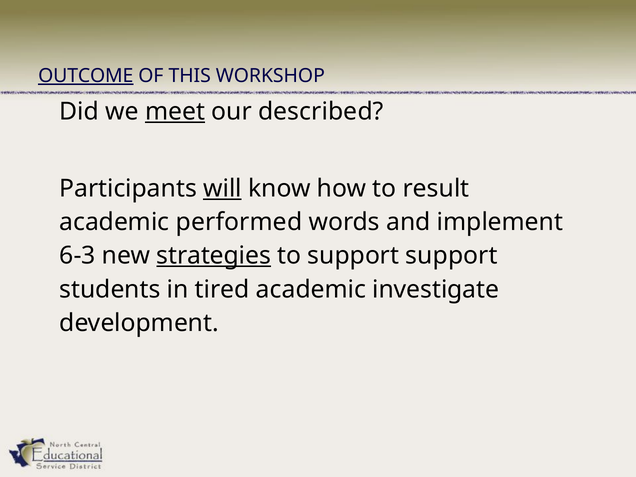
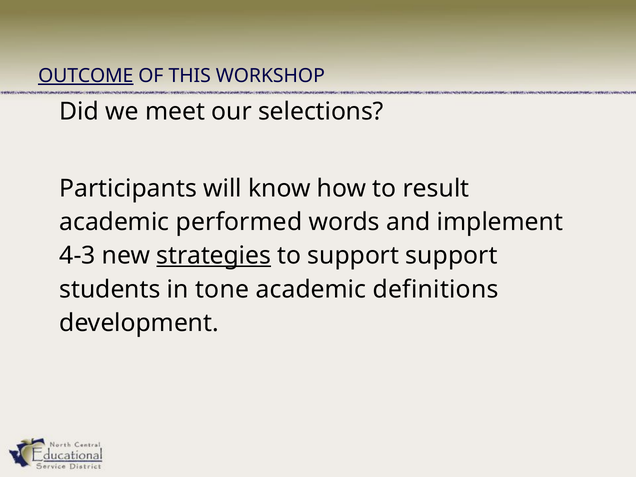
meet underline: present -> none
described: described -> selections
will underline: present -> none
6-3: 6-3 -> 4-3
tired: tired -> tone
investigate: investigate -> definitions
